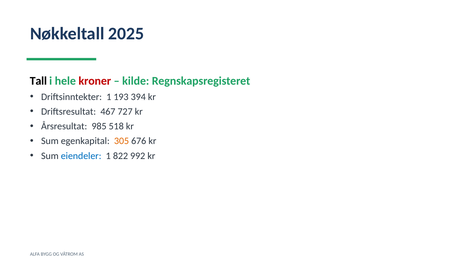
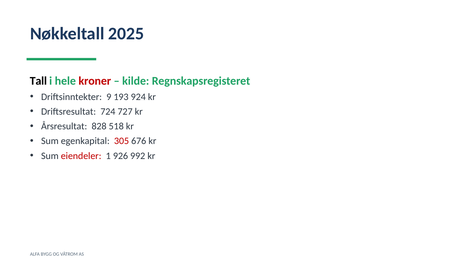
Driftsinntekter 1: 1 -> 9
394: 394 -> 924
467: 467 -> 724
985: 985 -> 828
305 colour: orange -> red
eiendeler colour: blue -> red
822: 822 -> 926
